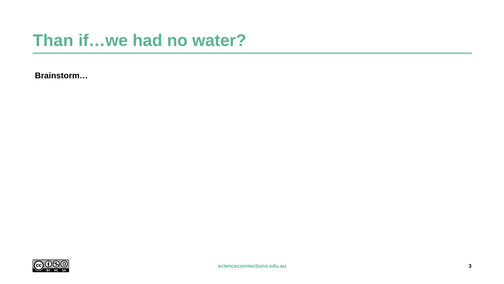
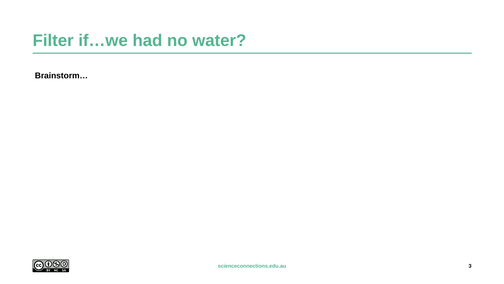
Than: Than -> Filter
